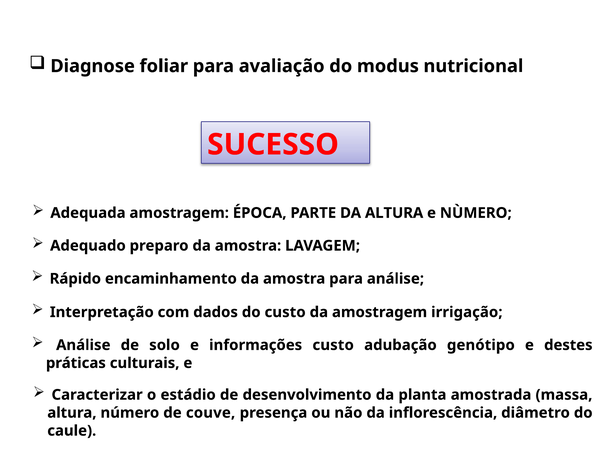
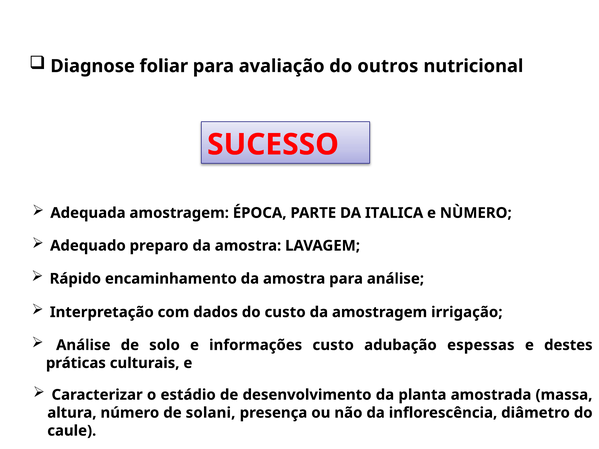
modus: modus -> outros
DA ALTURA: ALTURA -> ITALICA
genótipo: genótipo -> espessas
couve: couve -> solani
